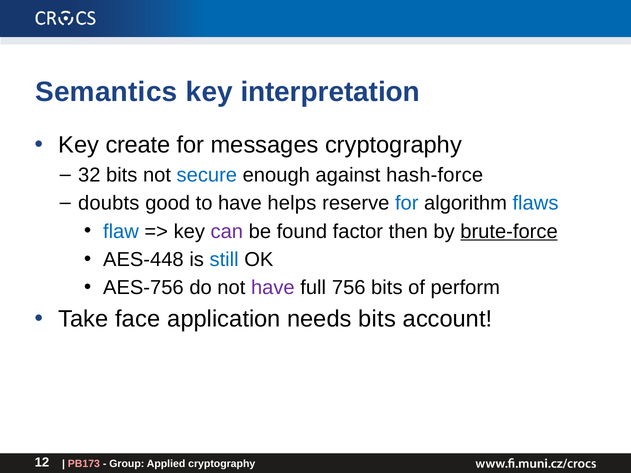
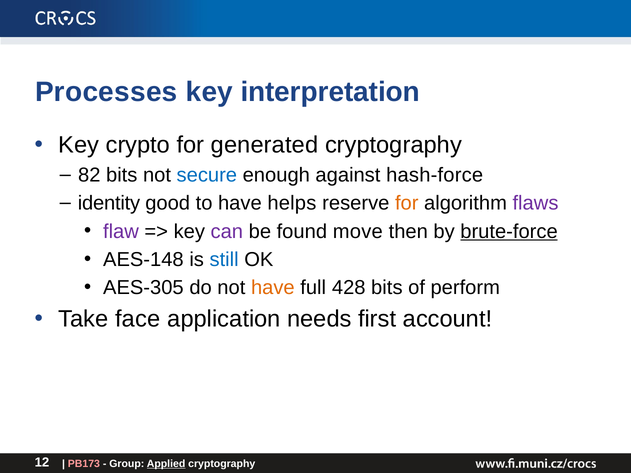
Semantics: Semantics -> Processes
create: create -> crypto
messages: messages -> generated
32: 32 -> 82
doubts: doubts -> identity
for at (407, 203) colour: blue -> orange
flaws colour: blue -> purple
flaw colour: blue -> purple
factor: factor -> move
AES-448: AES-448 -> AES-148
AES-756: AES-756 -> AES-305
have at (273, 288) colour: purple -> orange
756: 756 -> 428
needs bits: bits -> first
Applied underline: none -> present
